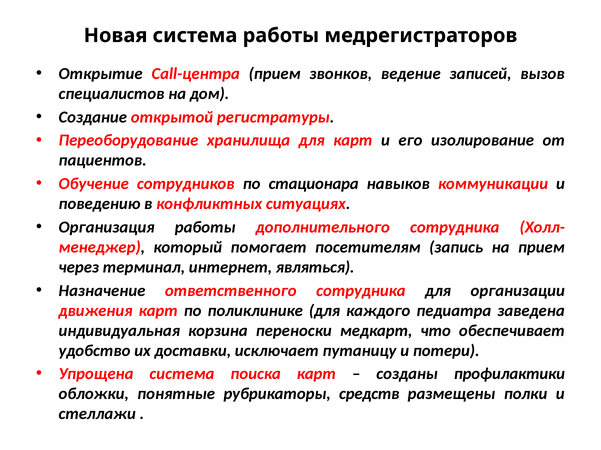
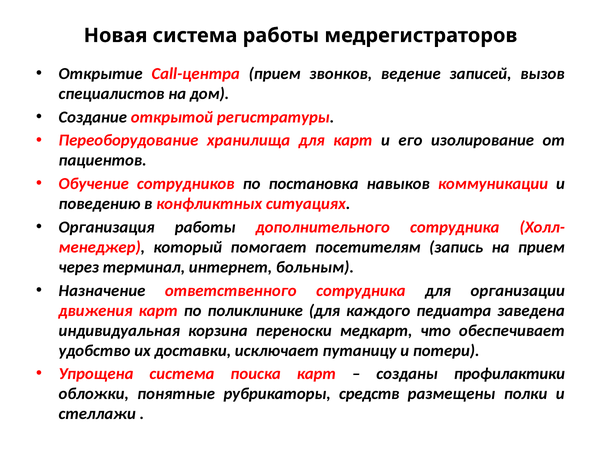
стационара: стационара -> постановка
являться: являться -> больным
